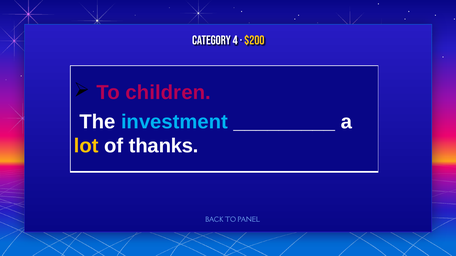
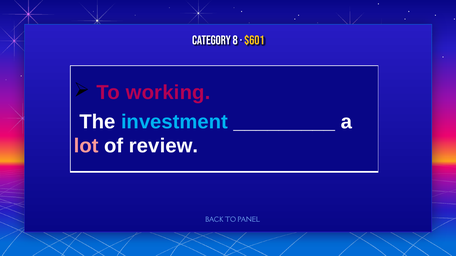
4: 4 -> 8
$200: $200 -> $601
children: children -> working
lot colour: yellow -> pink
thanks: thanks -> review
